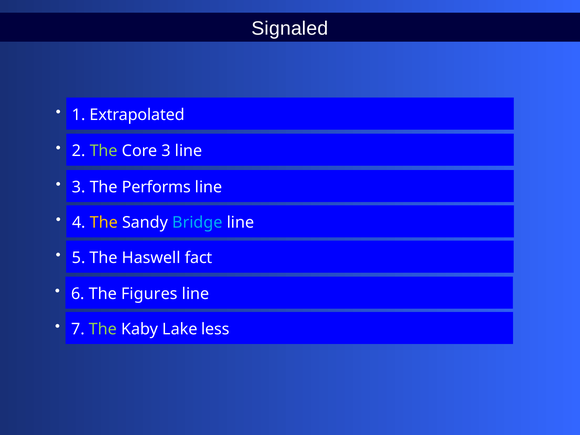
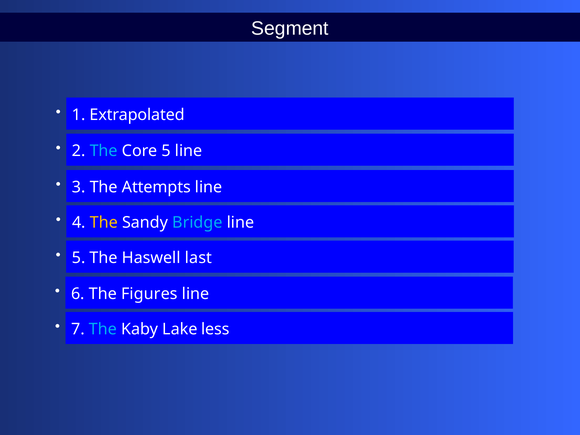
Signaled: Signaled -> Segment
The at (104, 151) colour: light green -> light blue
Core 3: 3 -> 5
Performs: Performs -> Attempts
fact: fact -> last
The at (103, 329) colour: light green -> light blue
